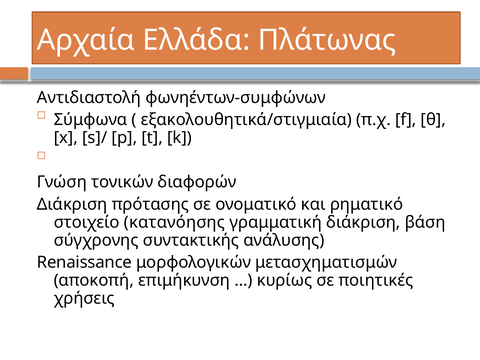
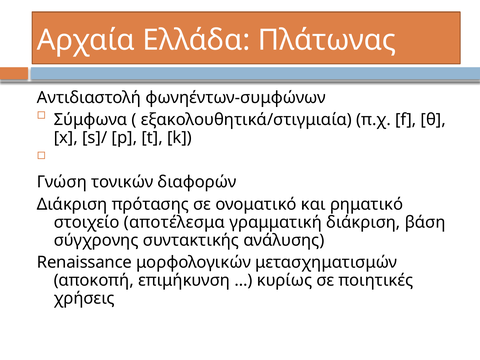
κατανόησης: κατανόησης -> αποτέλεσμα
